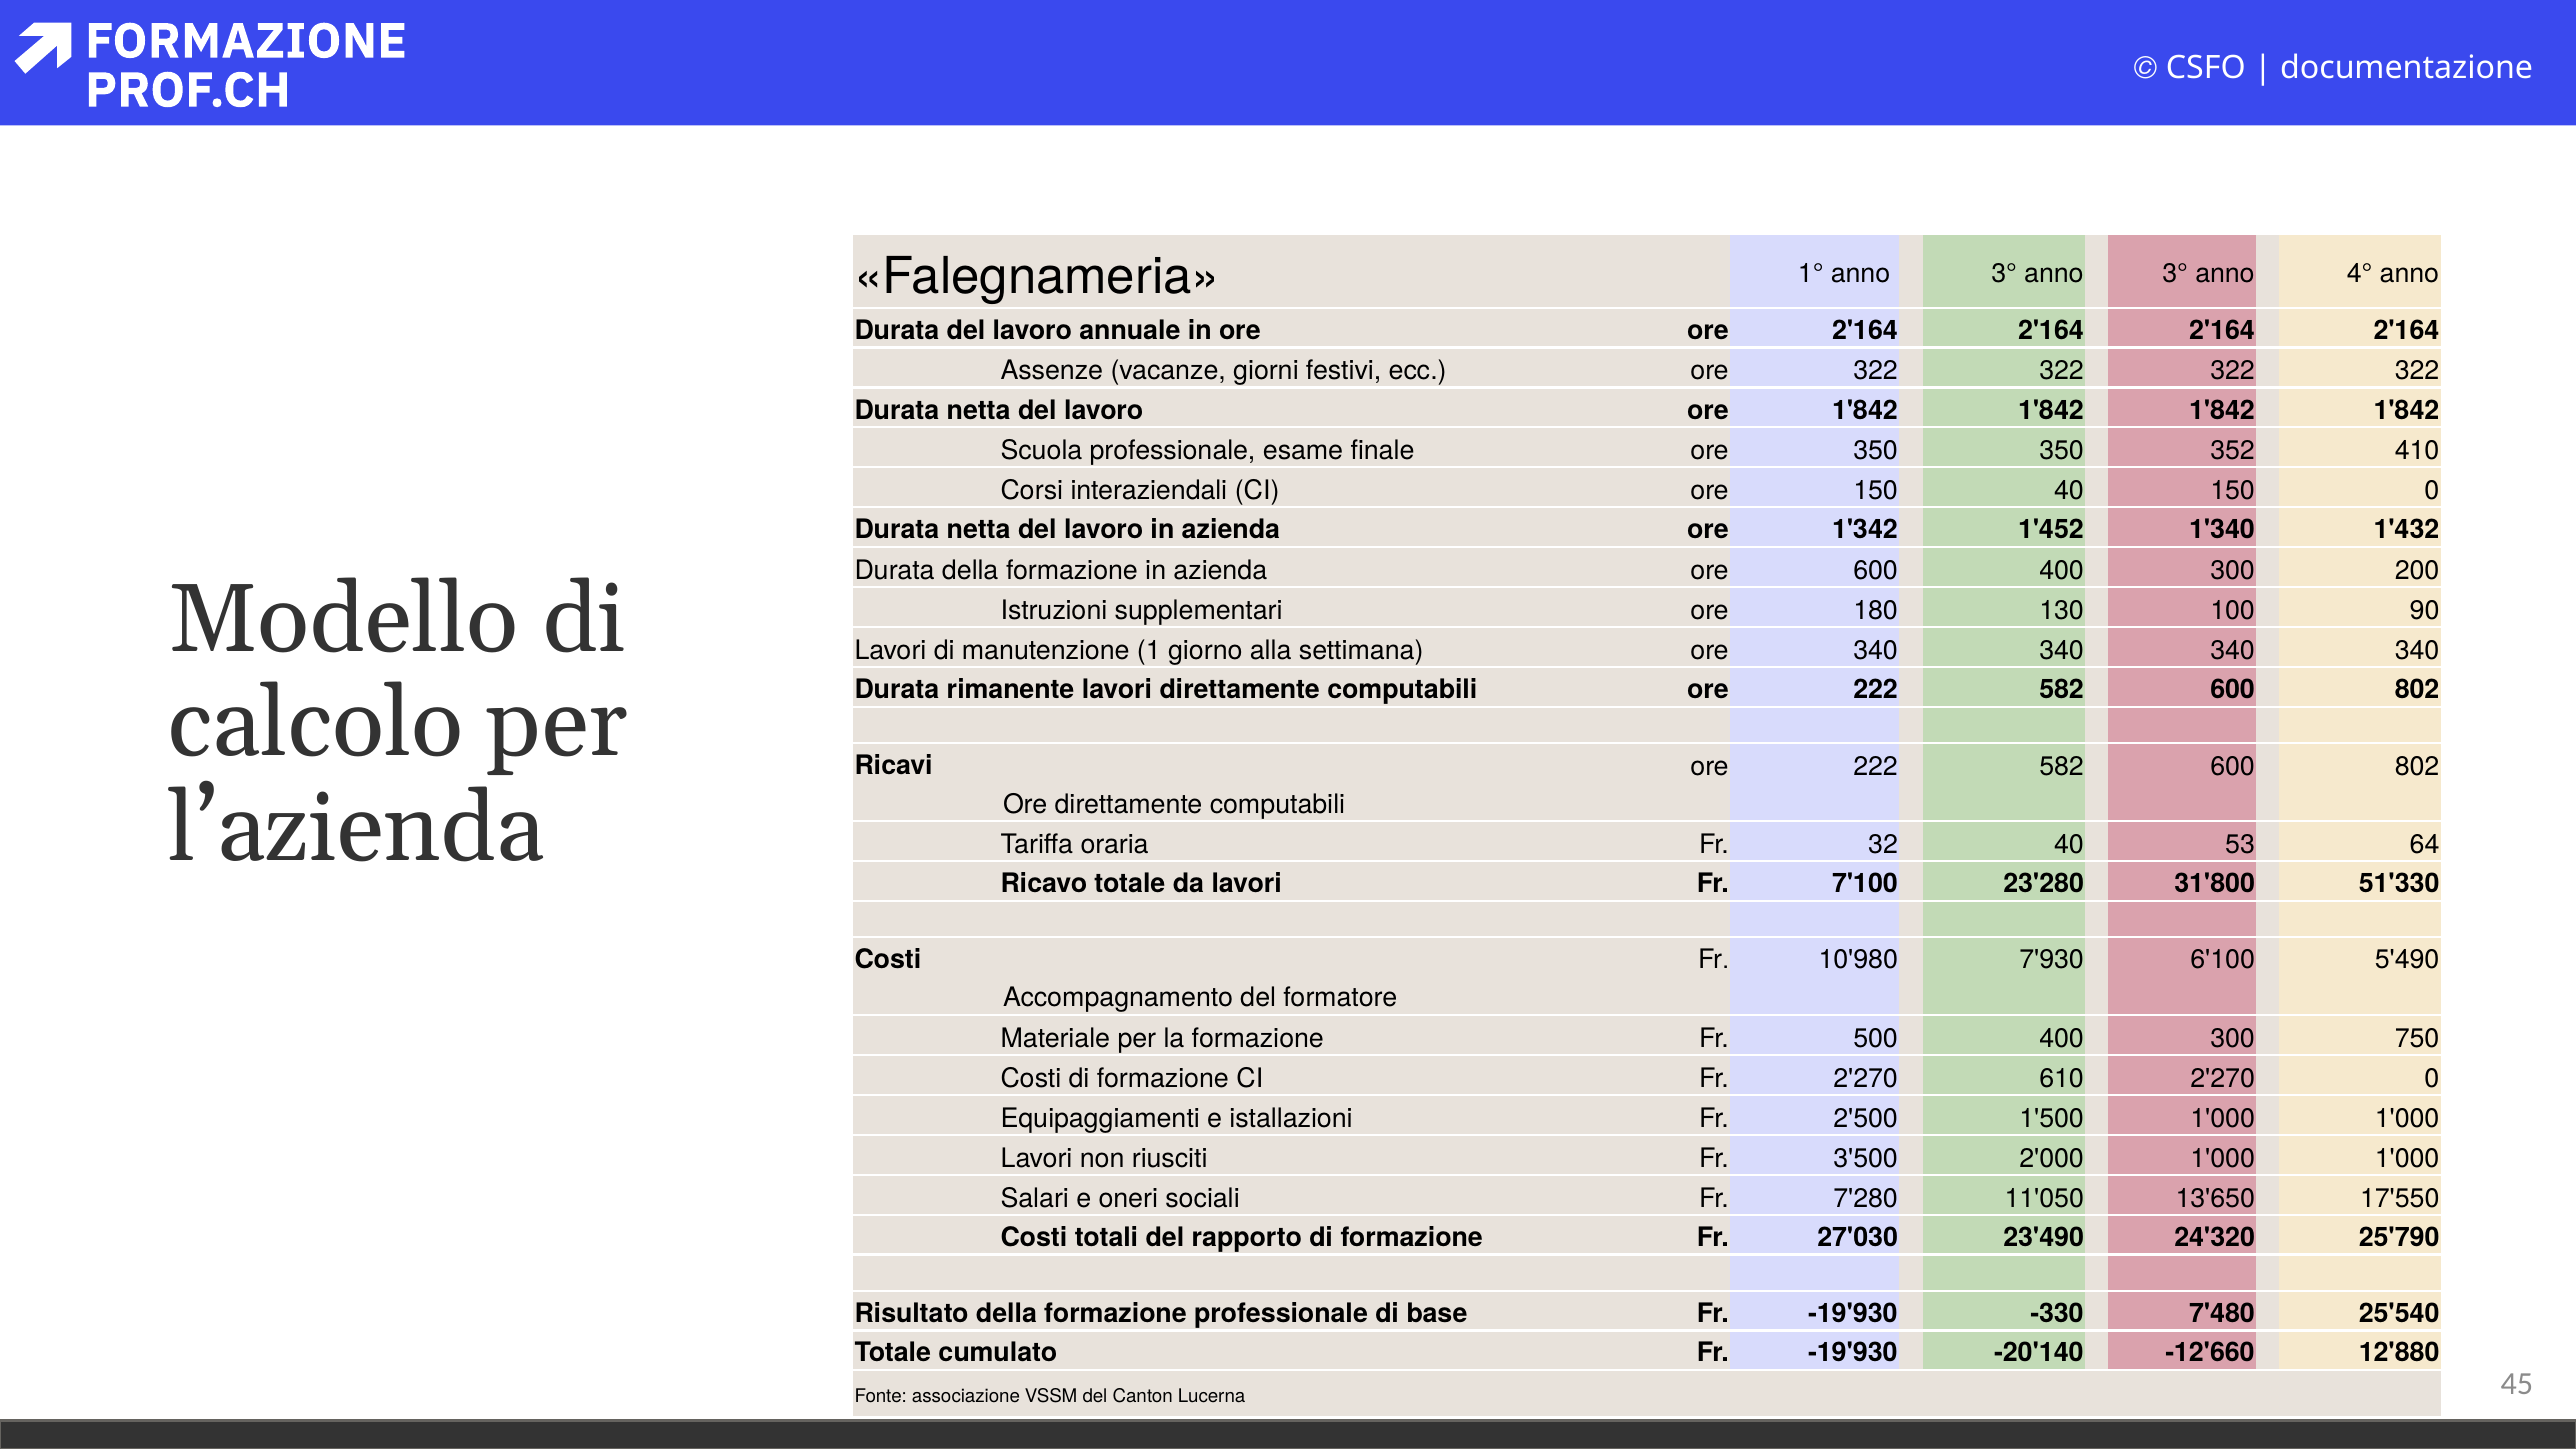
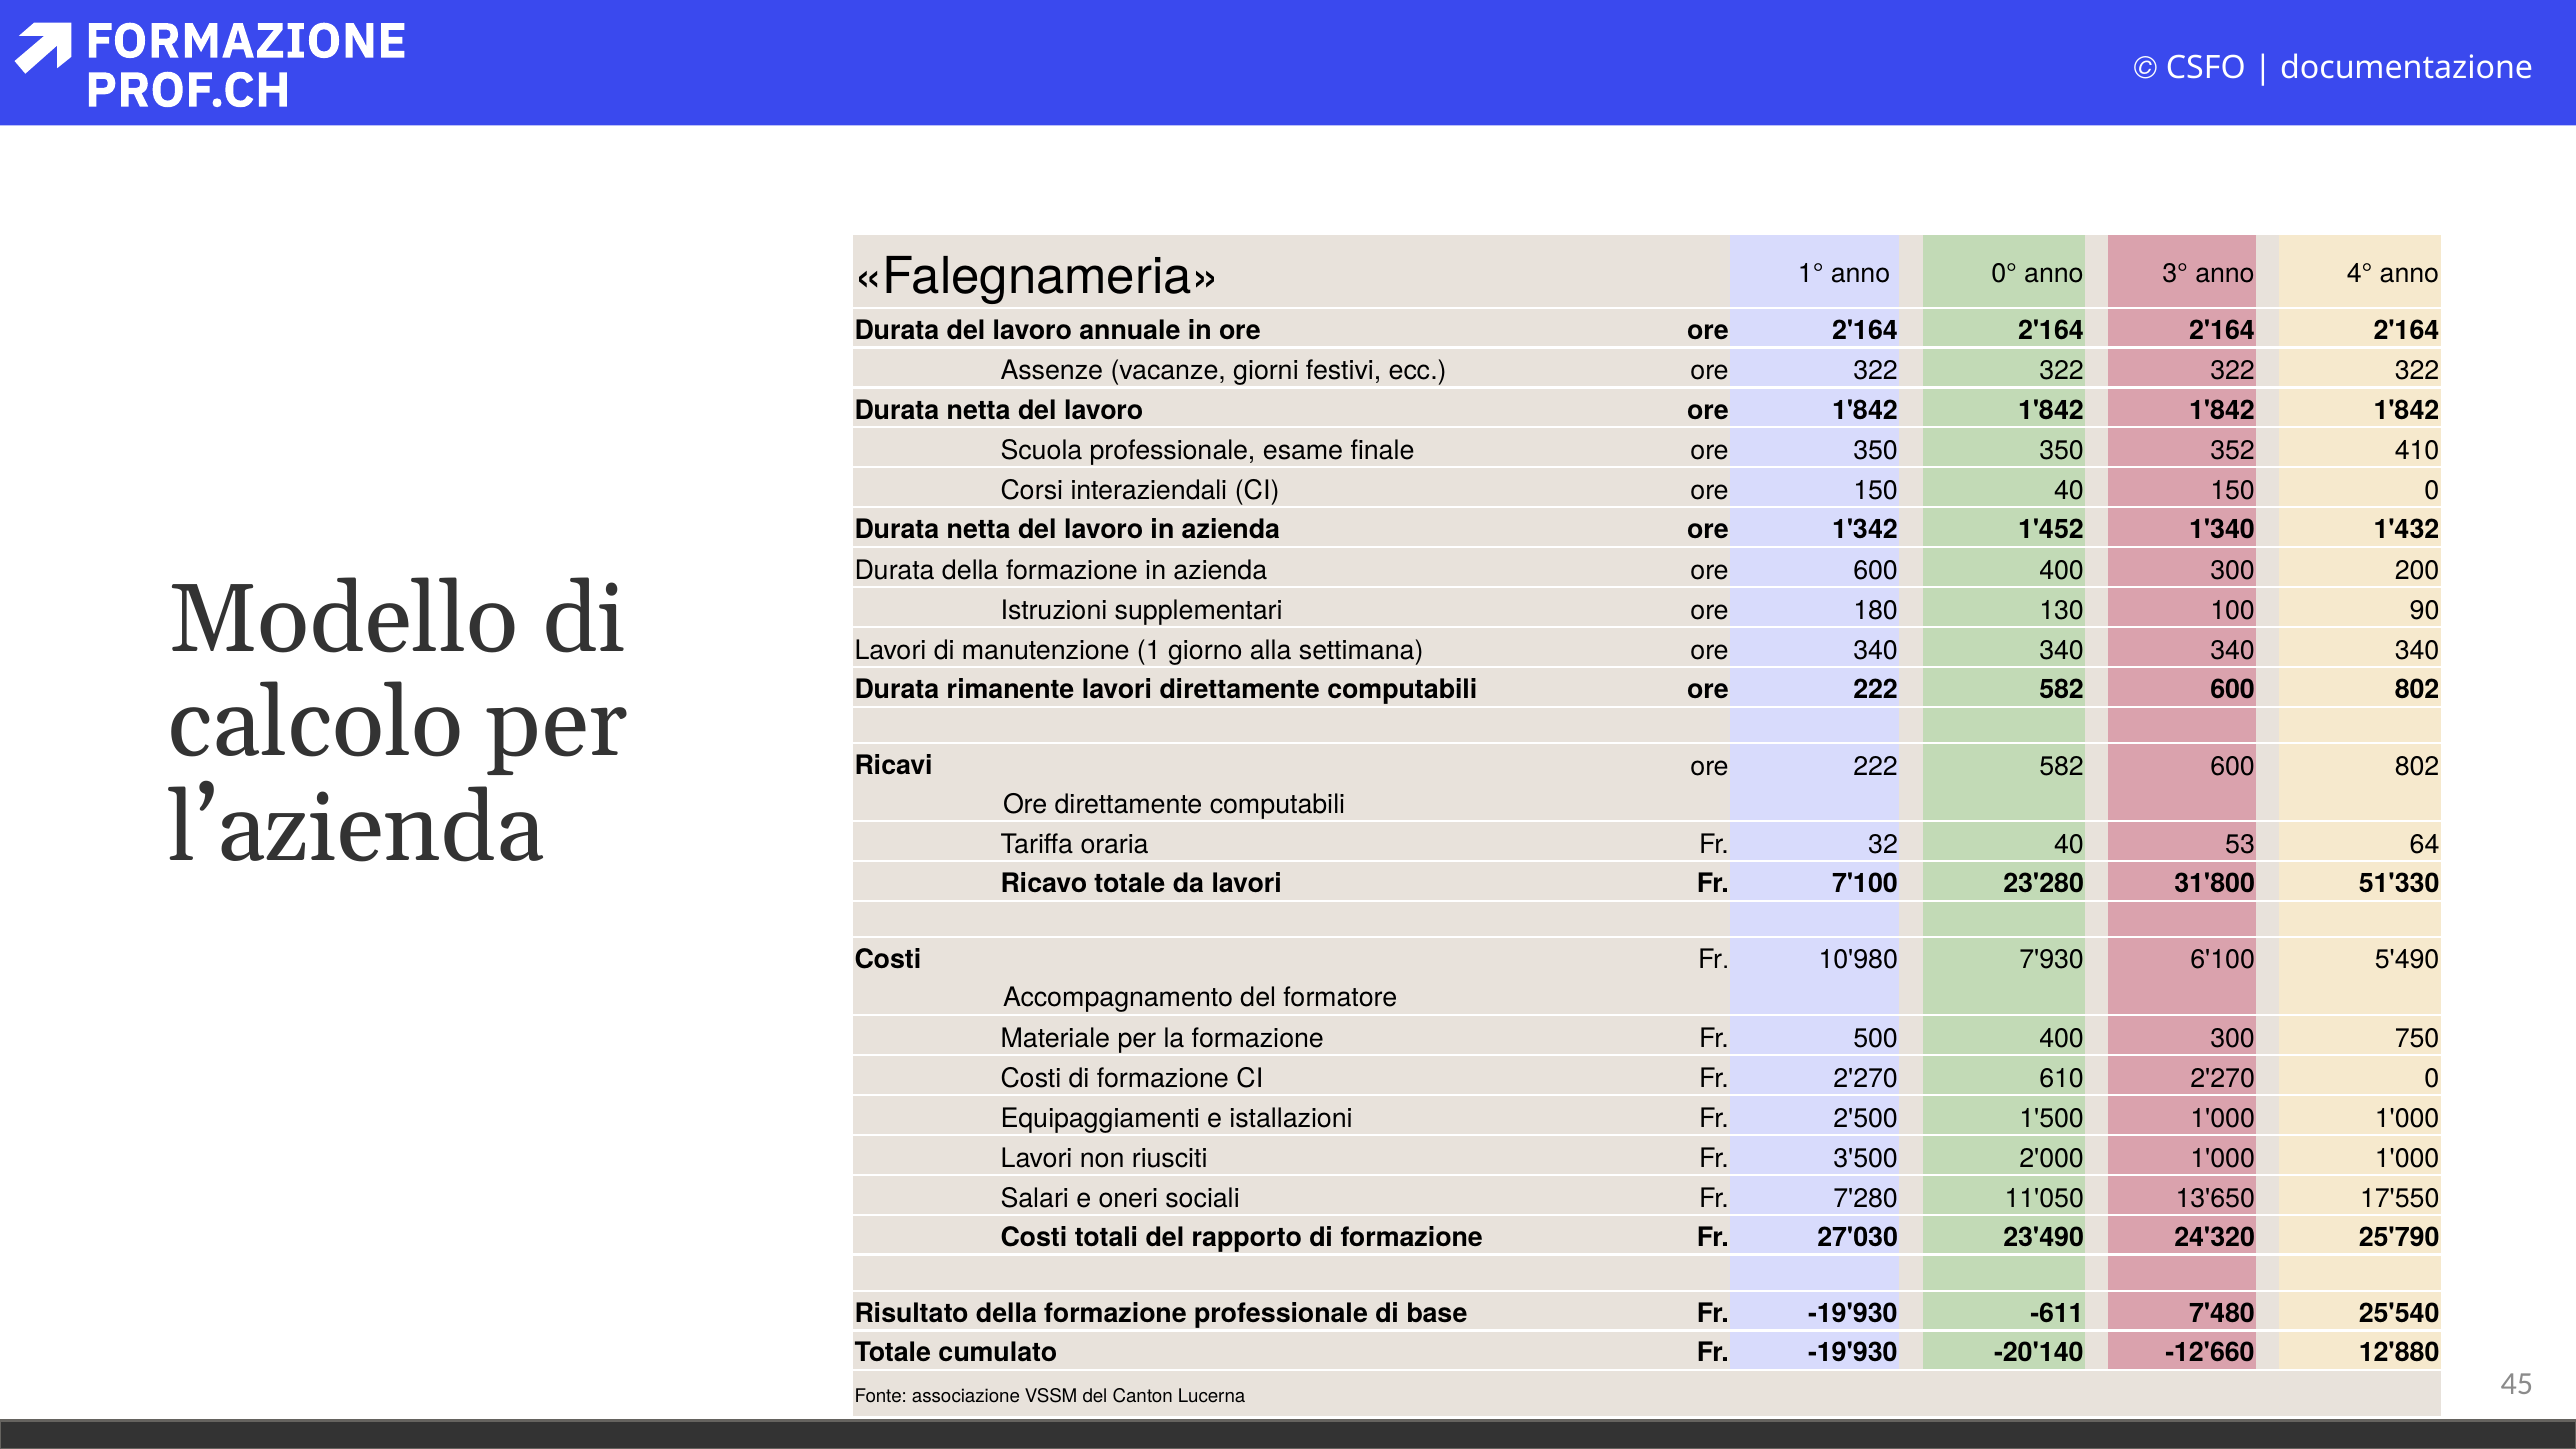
1° anno 3°: 3° -> 0°
-330: -330 -> -611
